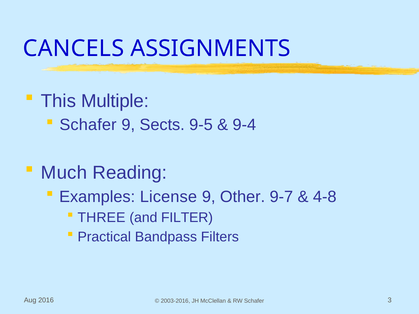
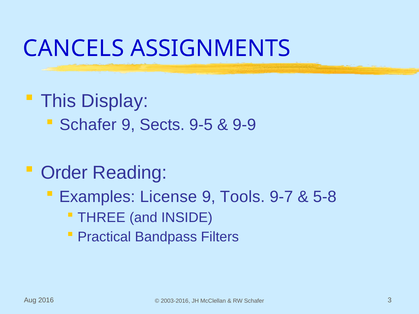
Multiple: Multiple -> Display
9-4: 9-4 -> 9-9
Much: Much -> Order
Other: Other -> Tools
4-8: 4-8 -> 5-8
FILTER: FILTER -> INSIDE
